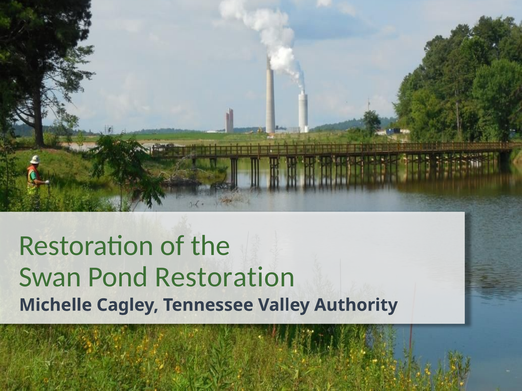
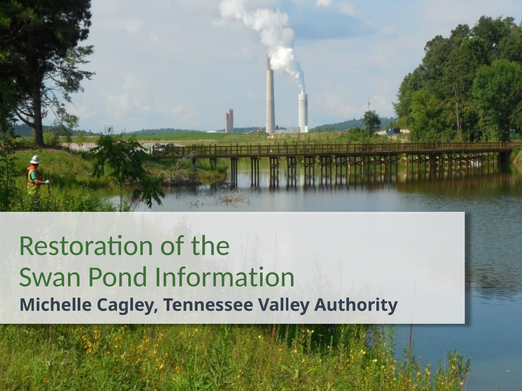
Pond Restoration: Restoration -> Information
